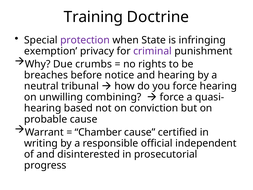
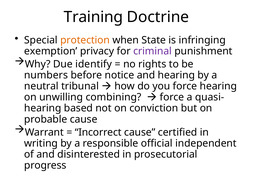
protection colour: purple -> orange
crumbs: crumbs -> identify
breaches: breaches -> numbers
Chamber: Chamber -> Incorrect
